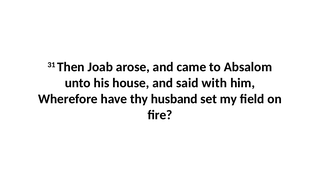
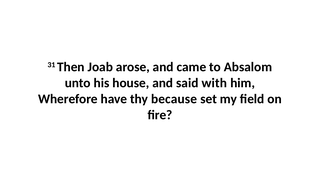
husband: husband -> because
